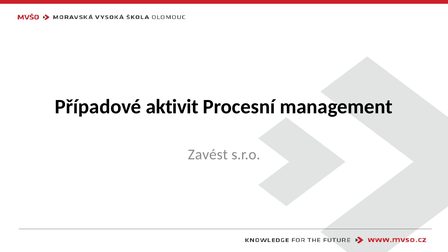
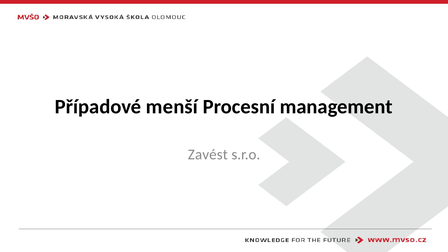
aktivit: aktivit -> menší
